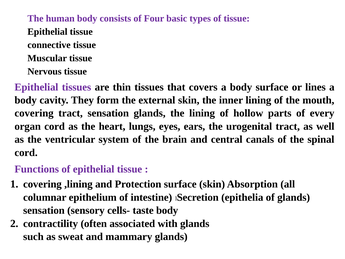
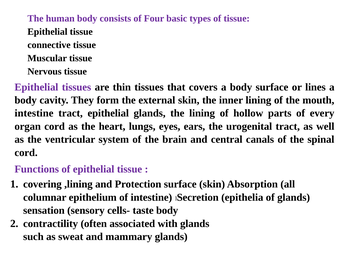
covering at (34, 113): covering -> intestine
tract sensation: sensation -> epithelial
